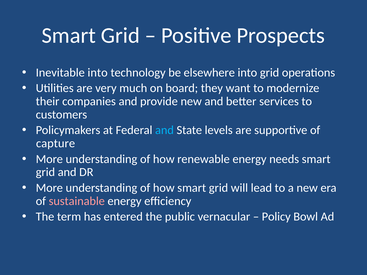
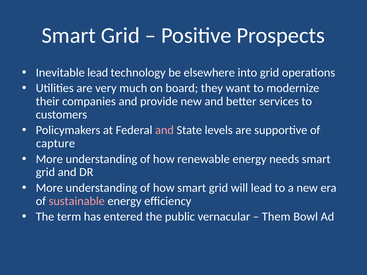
Inevitable into: into -> lead
and at (164, 130) colour: light blue -> pink
Policy: Policy -> Them
